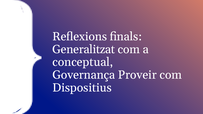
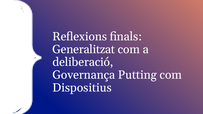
conceptual: conceptual -> deliberació
Proveir: Proveir -> Putting
